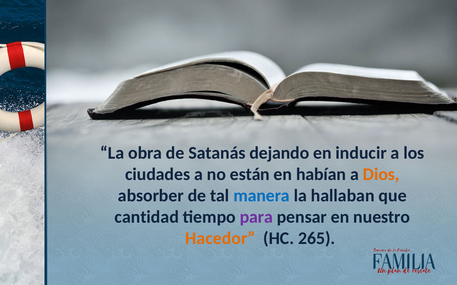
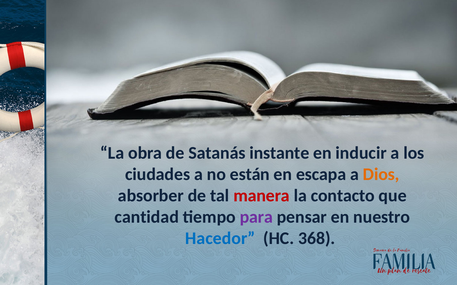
dejando: dejando -> instante
habían: habían -> escapa
manera colour: blue -> red
hallaban: hallaban -> contacto
Hacedor colour: orange -> blue
265: 265 -> 368
